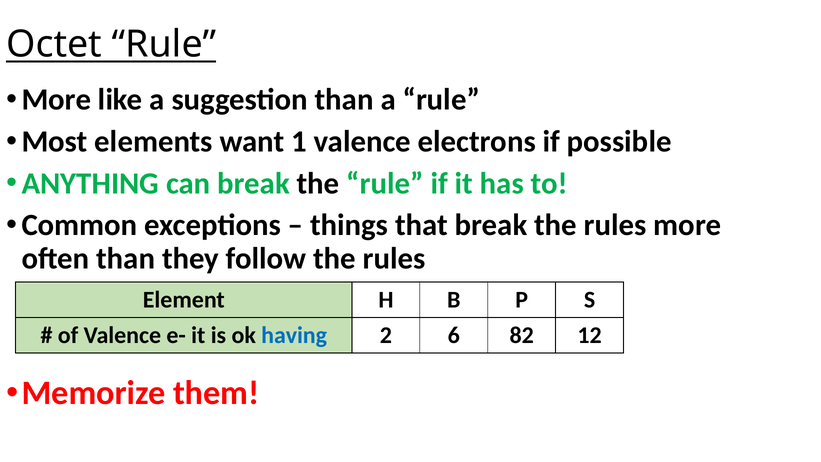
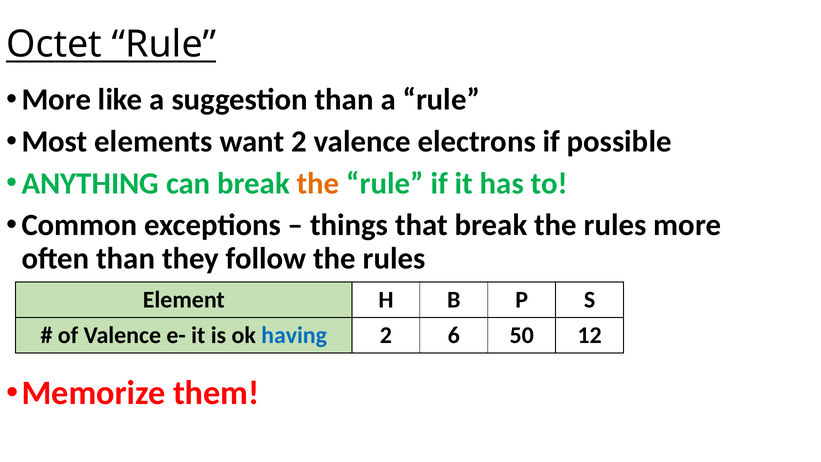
want 1: 1 -> 2
the at (318, 183) colour: black -> orange
82: 82 -> 50
